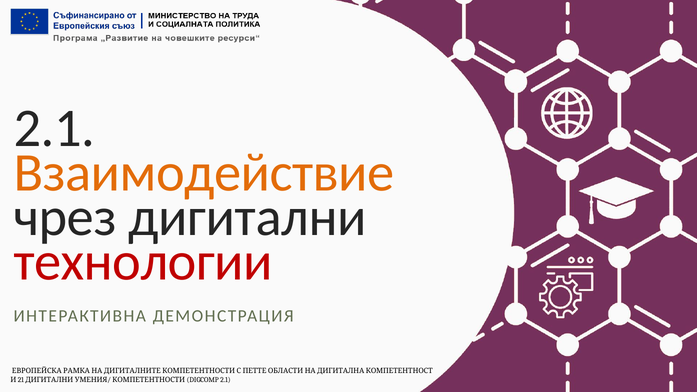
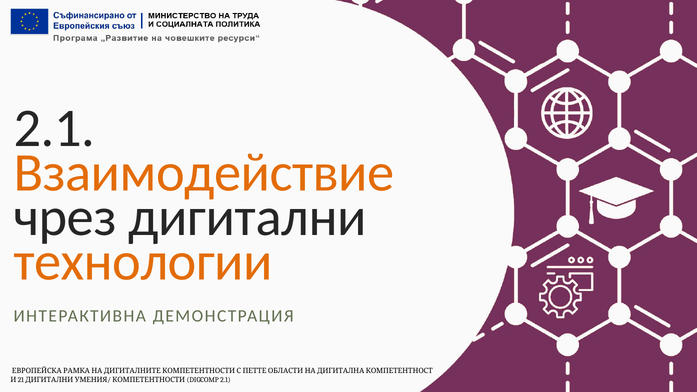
технологии colour: red -> orange
